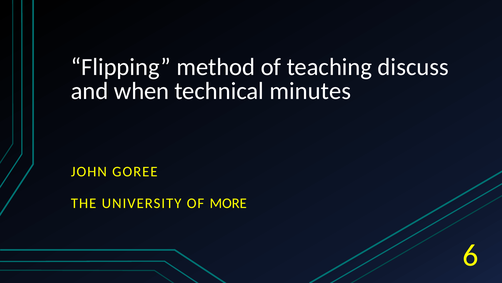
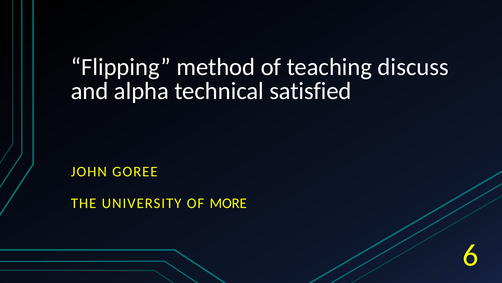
when: when -> alpha
minutes: minutes -> satisfied
